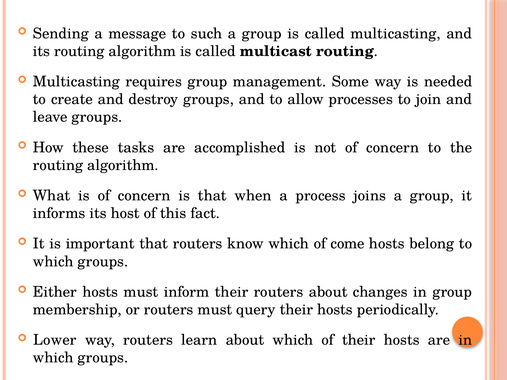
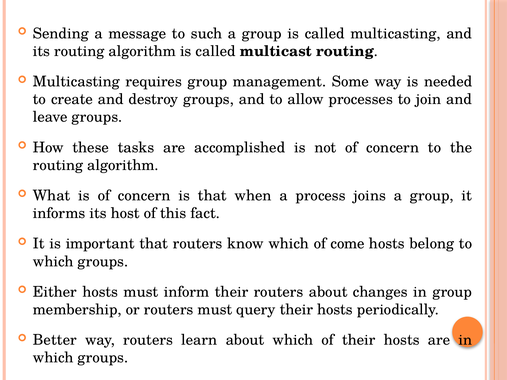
Lower: Lower -> Better
